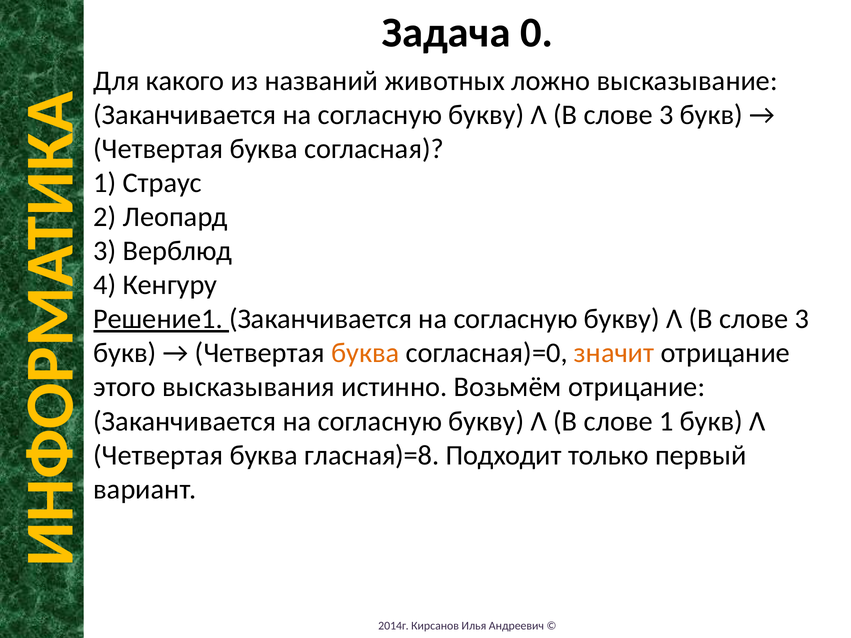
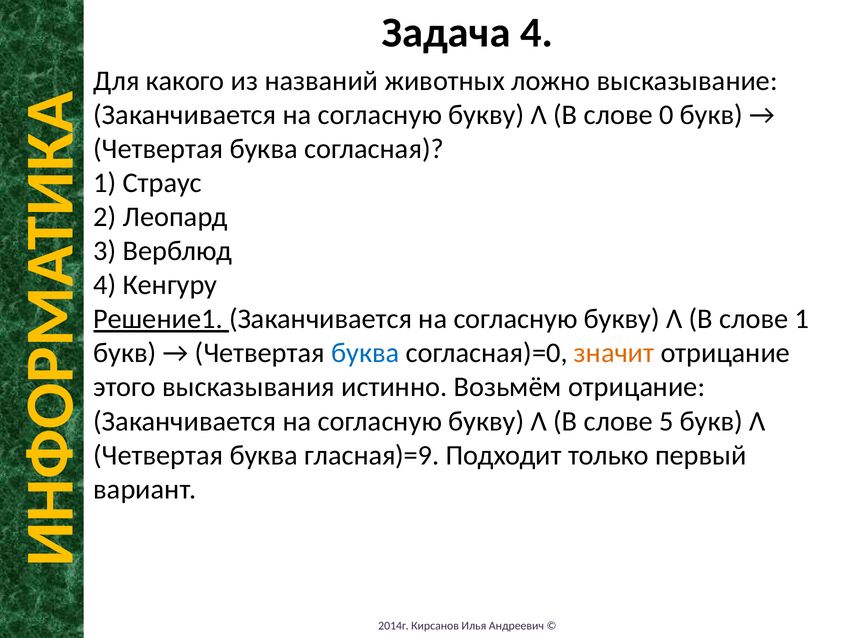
Задача 0: 0 -> 4
3 at (666, 115): 3 -> 0
3 at (802, 319): 3 -> 1
буква at (365, 353) colour: orange -> blue
слове 1: 1 -> 5
гласная)=8: гласная)=8 -> гласная)=9
